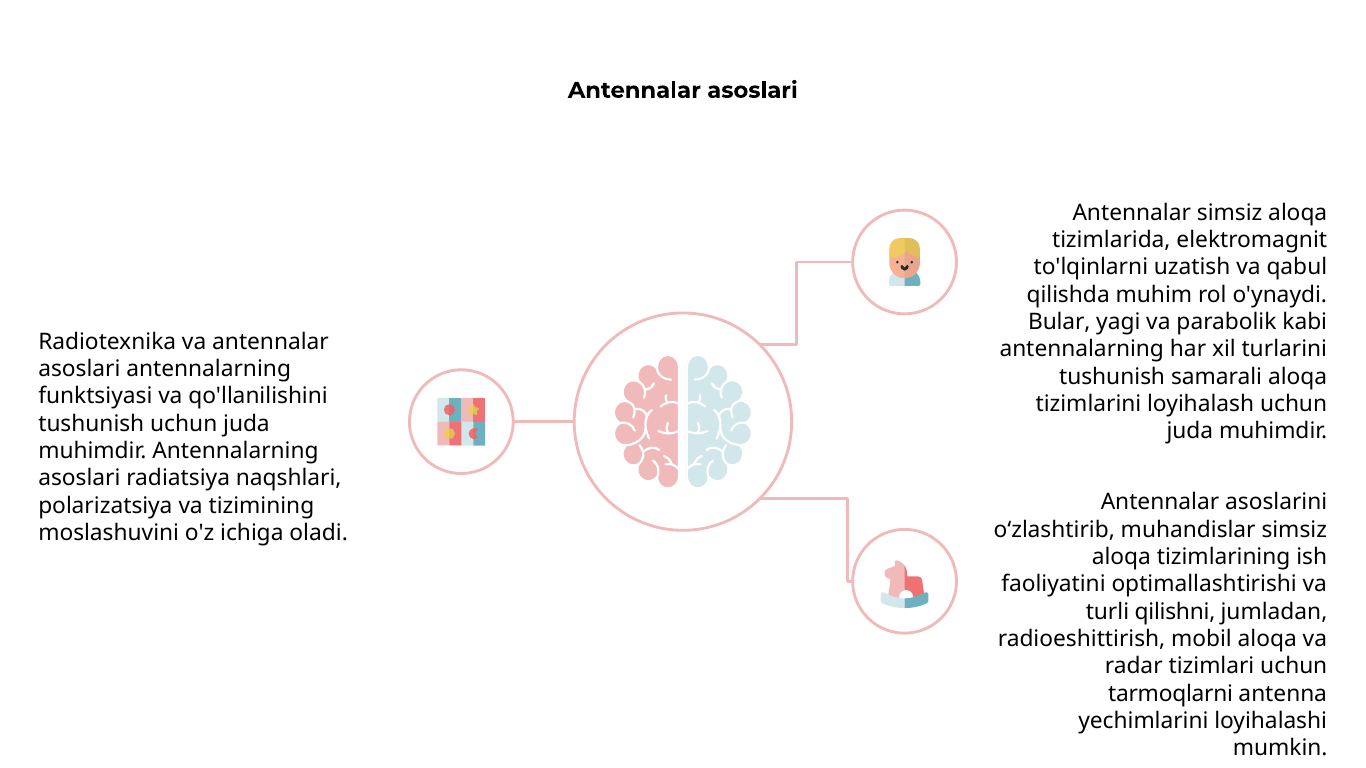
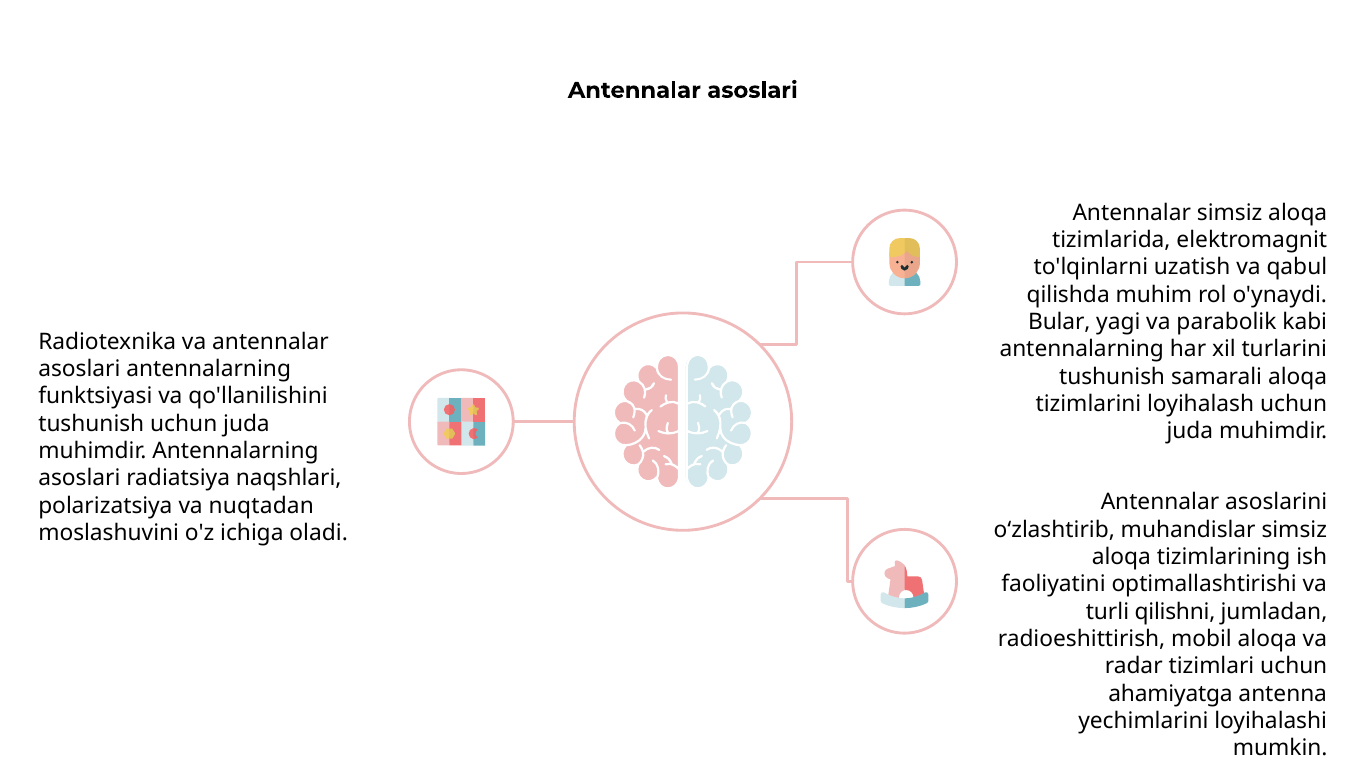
tizimining: tizimining -> nuqtadan
tarmoqlarni: tarmoqlarni -> ahamiyatga
